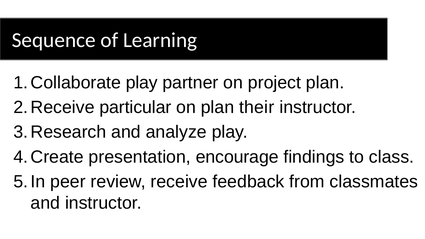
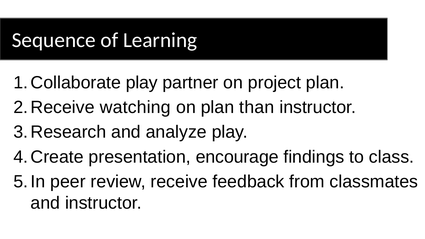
particular: particular -> watching
their: their -> than
